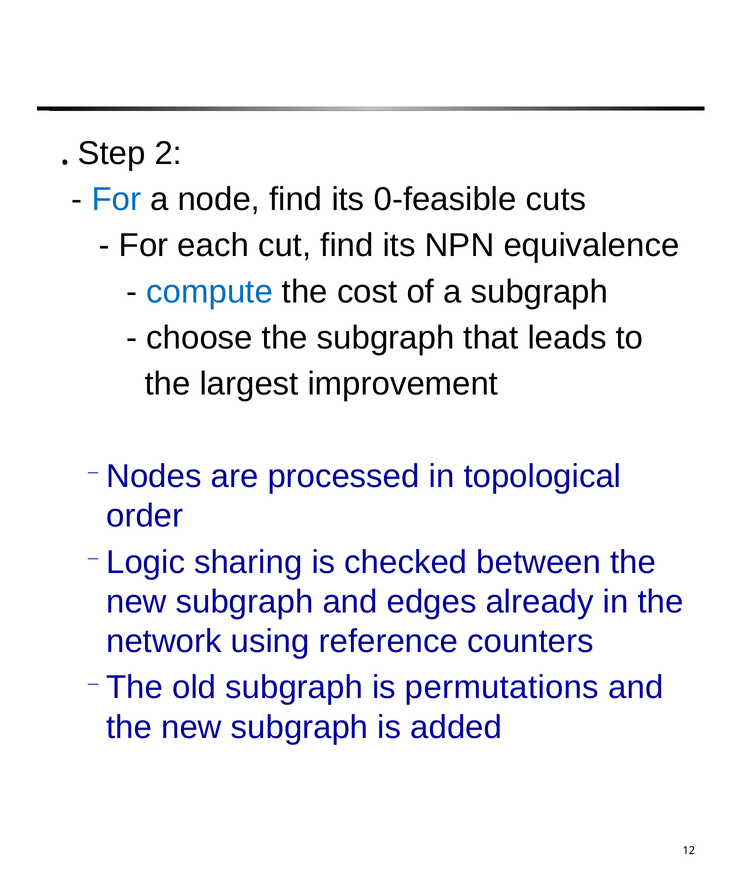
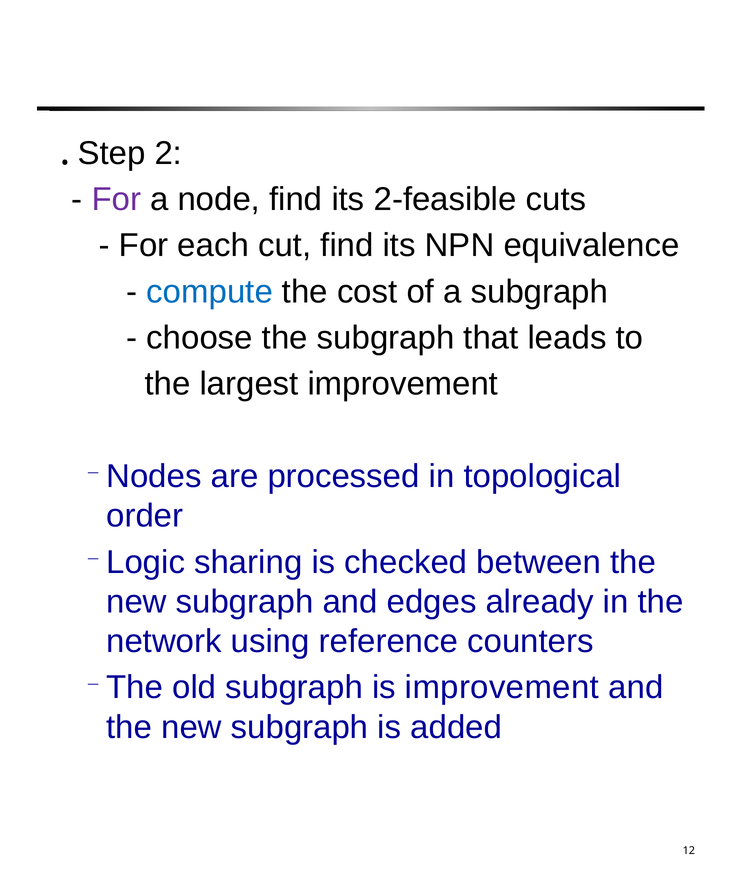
For at (116, 199) colour: blue -> purple
0-feasible: 0-feasible -> 2-feasible
is permutations: permutations -> improvement
